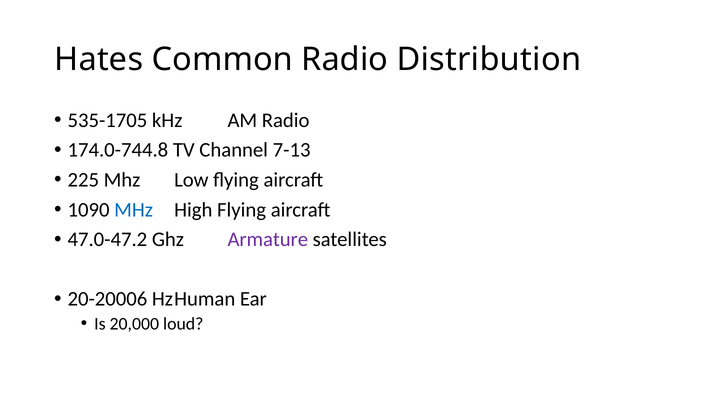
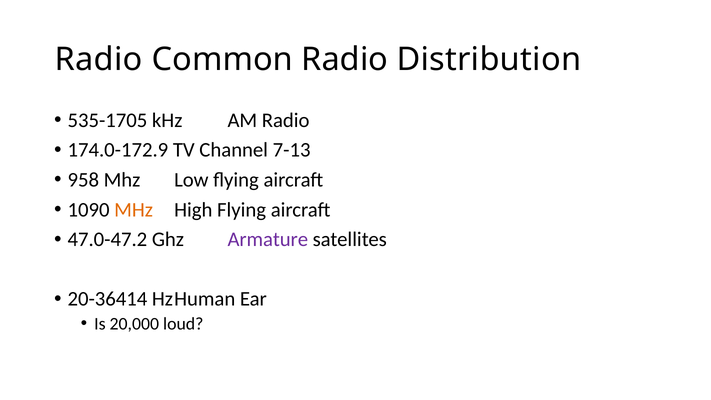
Hates at (99, 60): Hates -> Radio
174.0-744.8: 174.0-744.8 -> 174.0-172.9
225: 225 -> 958
MHz at (134, 210) colour: blue -> orange
20-20006: 20-20006 -> 20-36414
